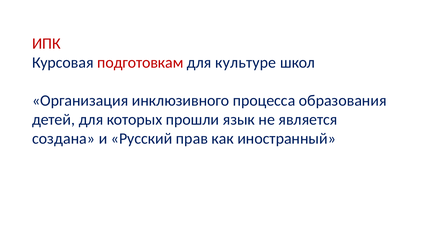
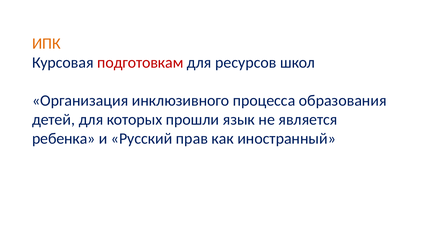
ИПК colour: red -> orange
культуре: культуре -> ресурсов
создана: создана -> ребенка
